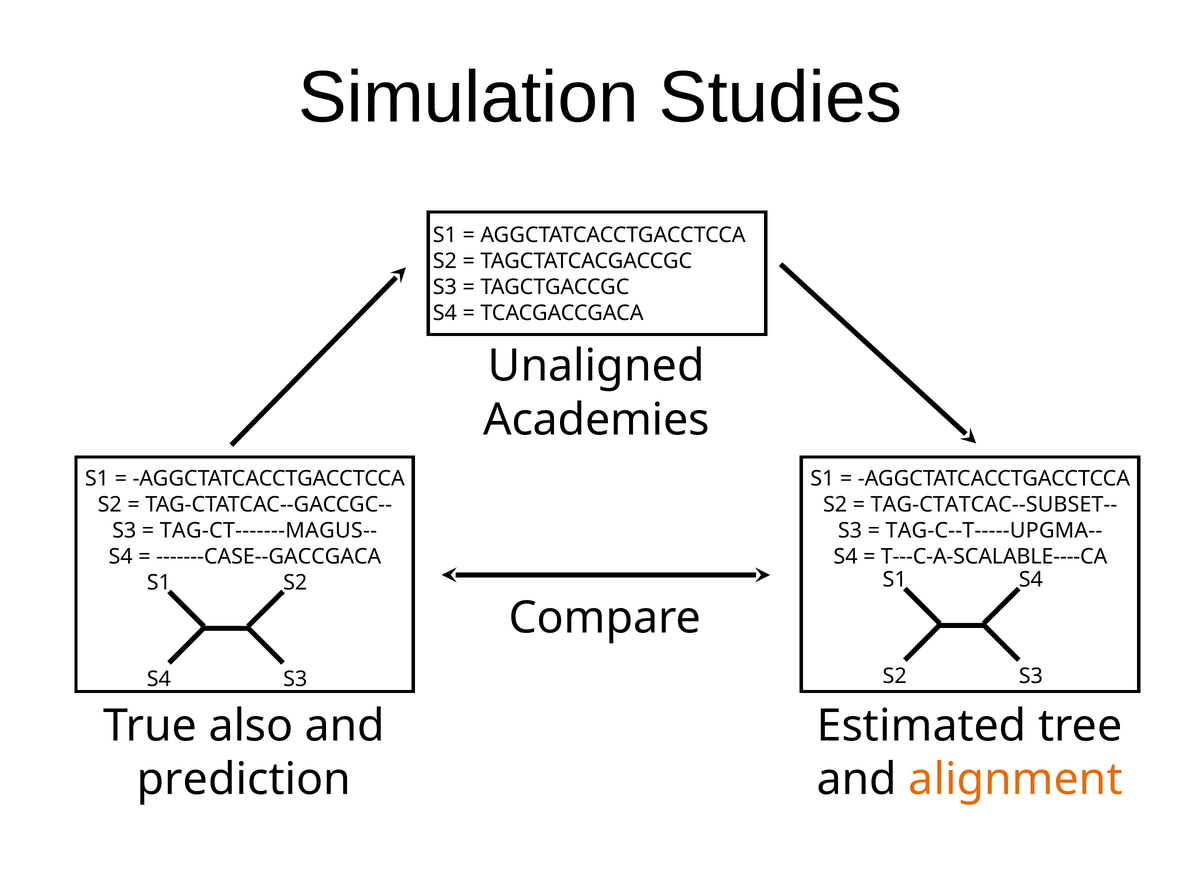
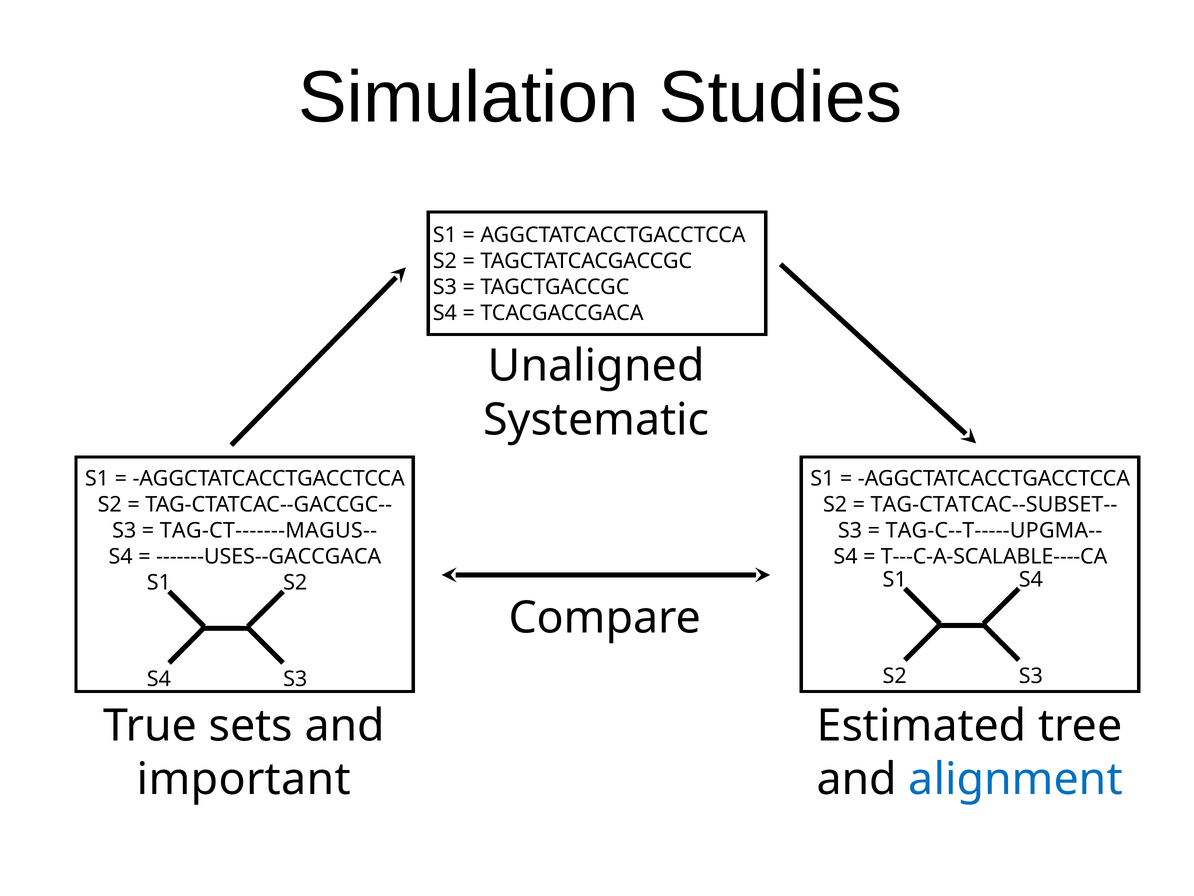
Academies: Academies -> Systematic
-------CASE--GACCGACA: -------CASE--GACCGACA -> -------USES--GACCGACA
also: also -> sets
prediction: prediction -> important
alignment colour: orange -> blue
